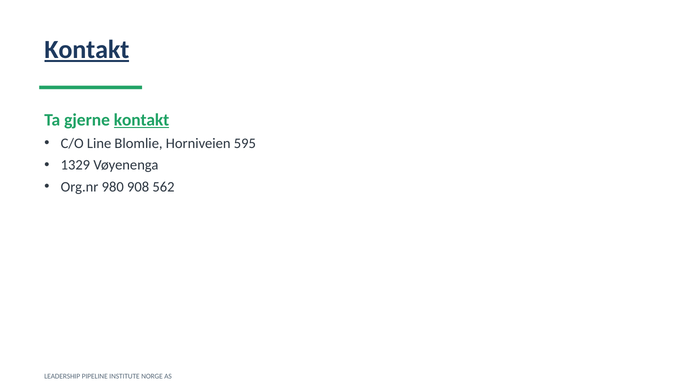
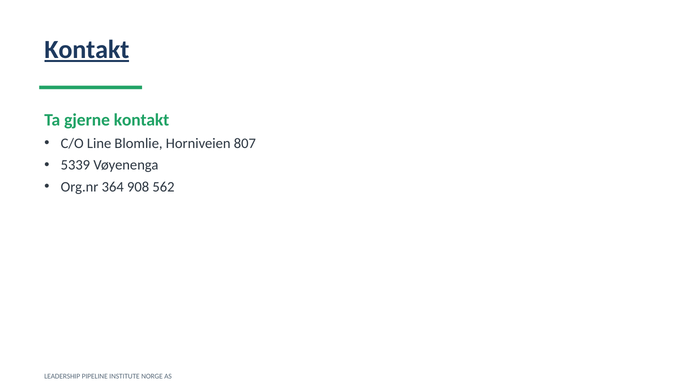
kontakt at (142, 120) underline: present -> none
595: 595 -> 807
1329: 1329 -> 5339
980: 980 -> 364
